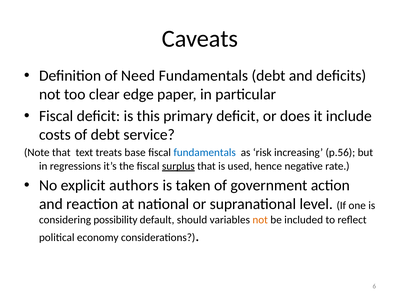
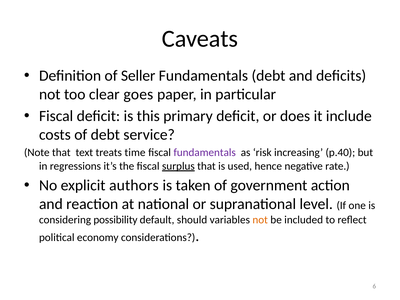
Need: Need -> Seller
edge: edge -> goes
base: base -> time
fundamentals at (205, 153) colour: blue -> purple
p.56: p.56 -> p.40
